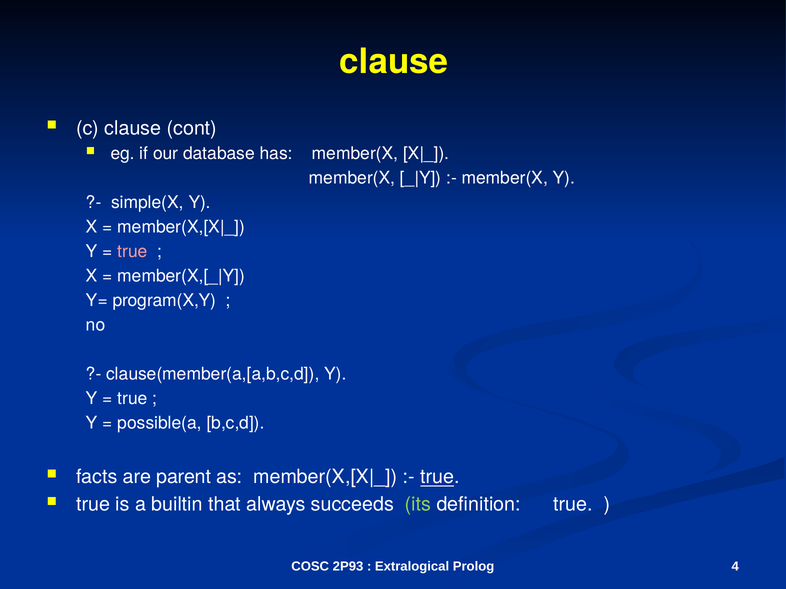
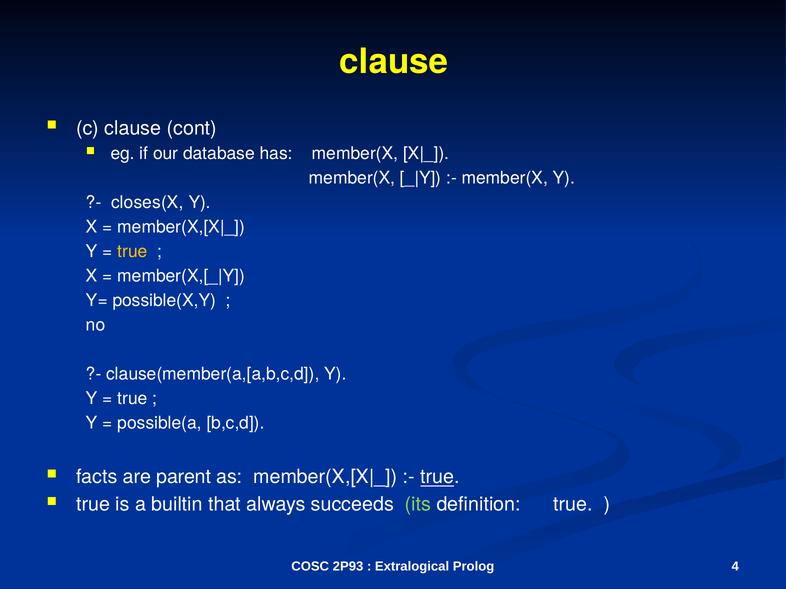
simple(X: simple(X -> closes(X
true at (132, 252) colour: pink -> yellow
program(X,Y: program(X,Y -> possible(X,Y
